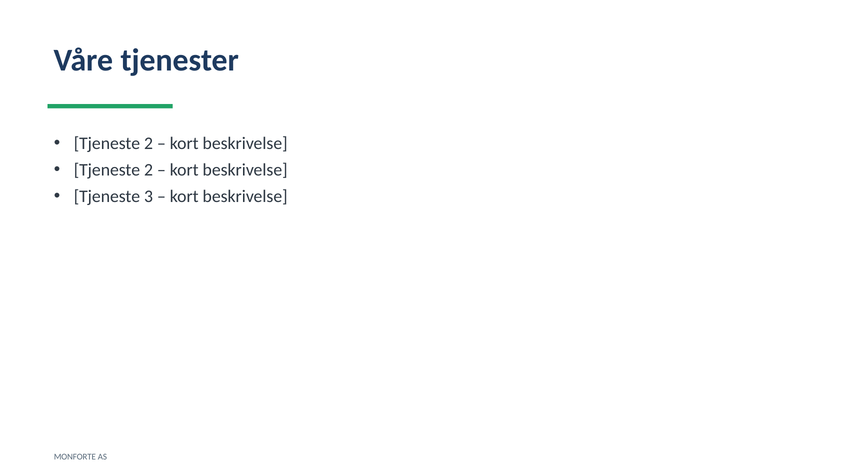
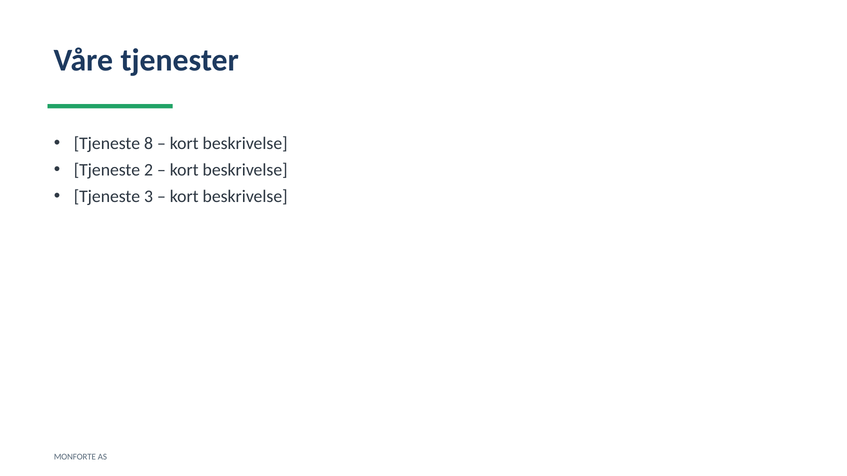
2 at (148, 143): 2 -> 8
